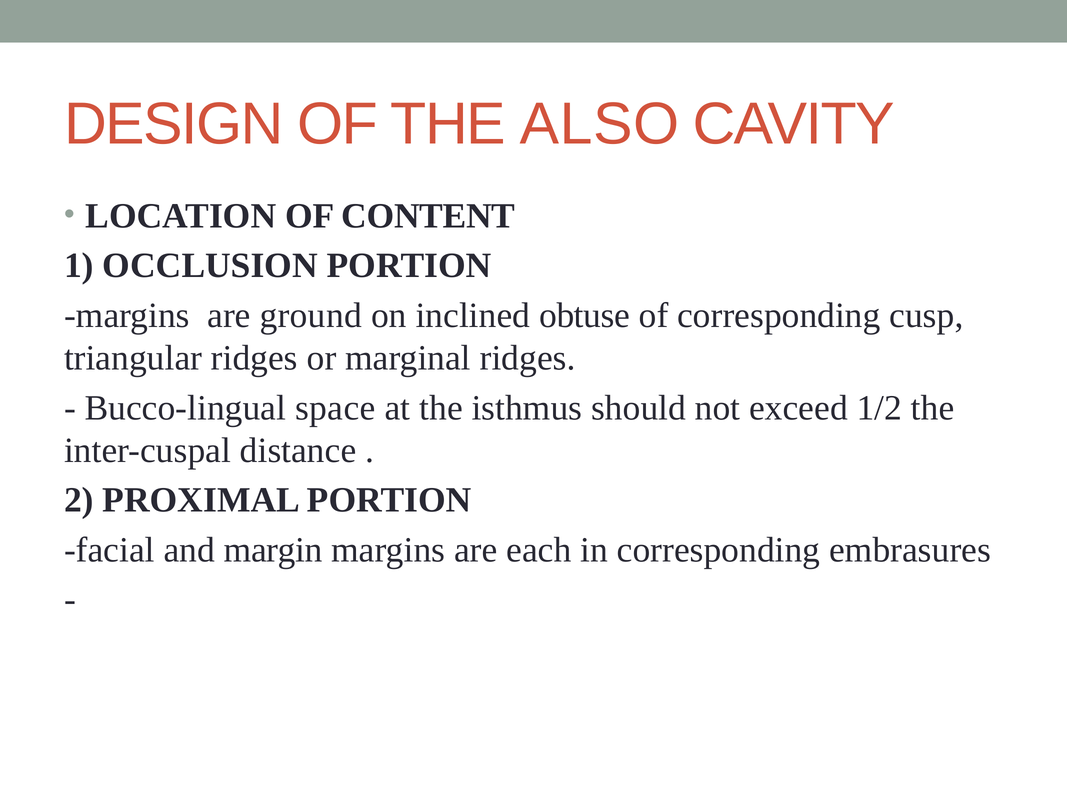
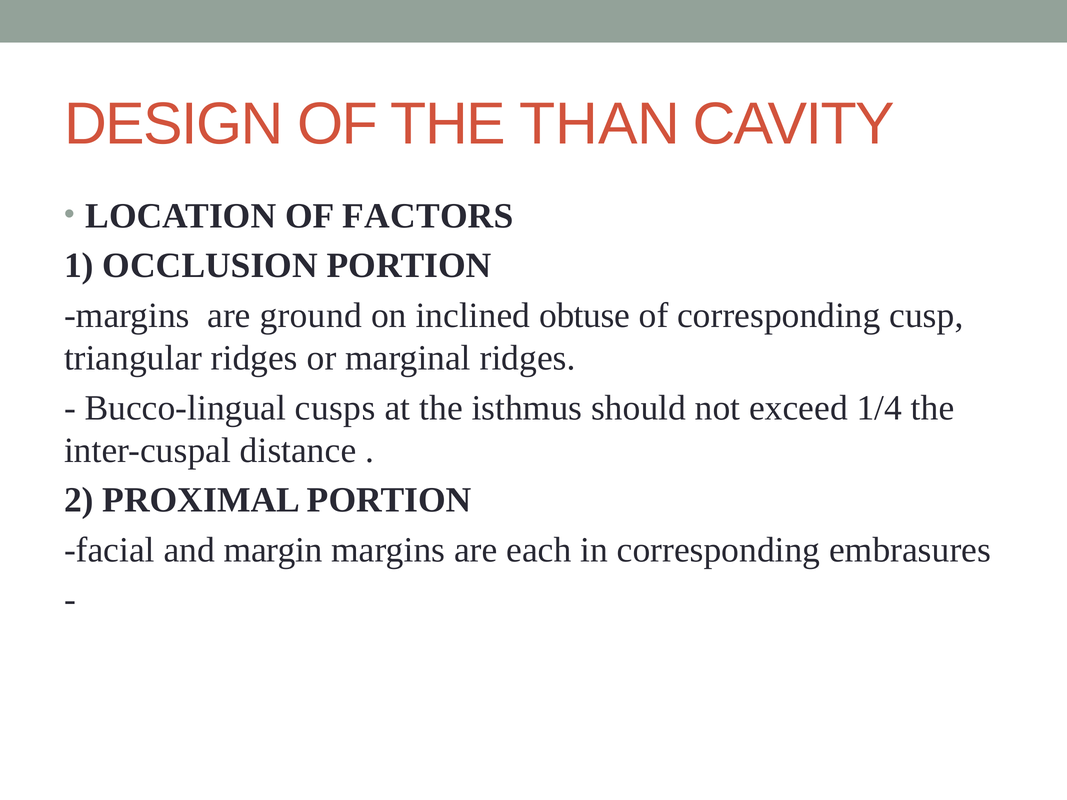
ALSO: ALSO -> THAN
CONTENT: CONTENT -> FACTORS
space: space -> cusps
1/2: 1/2 -> 1/4
